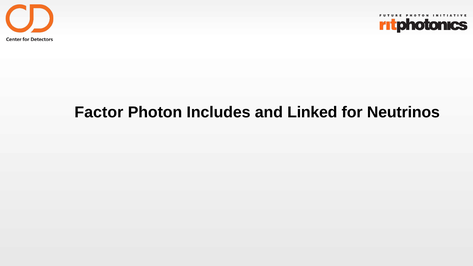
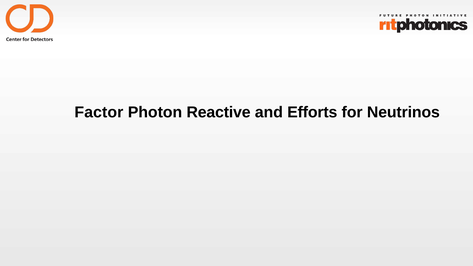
Includes: Includes -> Reactive
Linked: Linked -> Efforts
